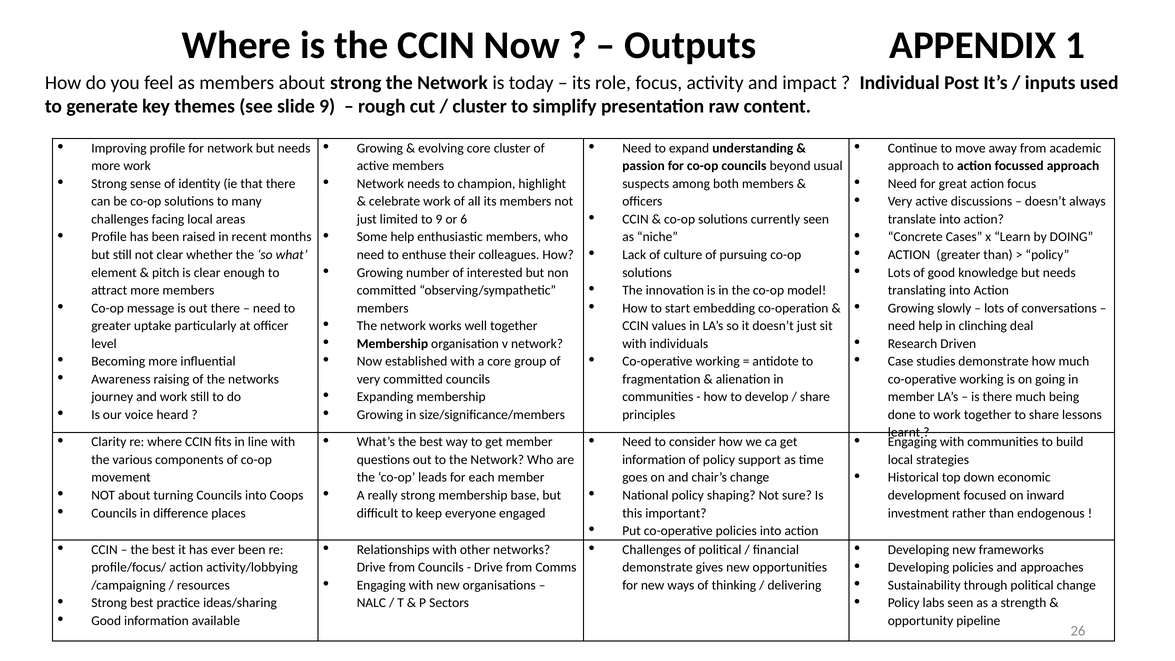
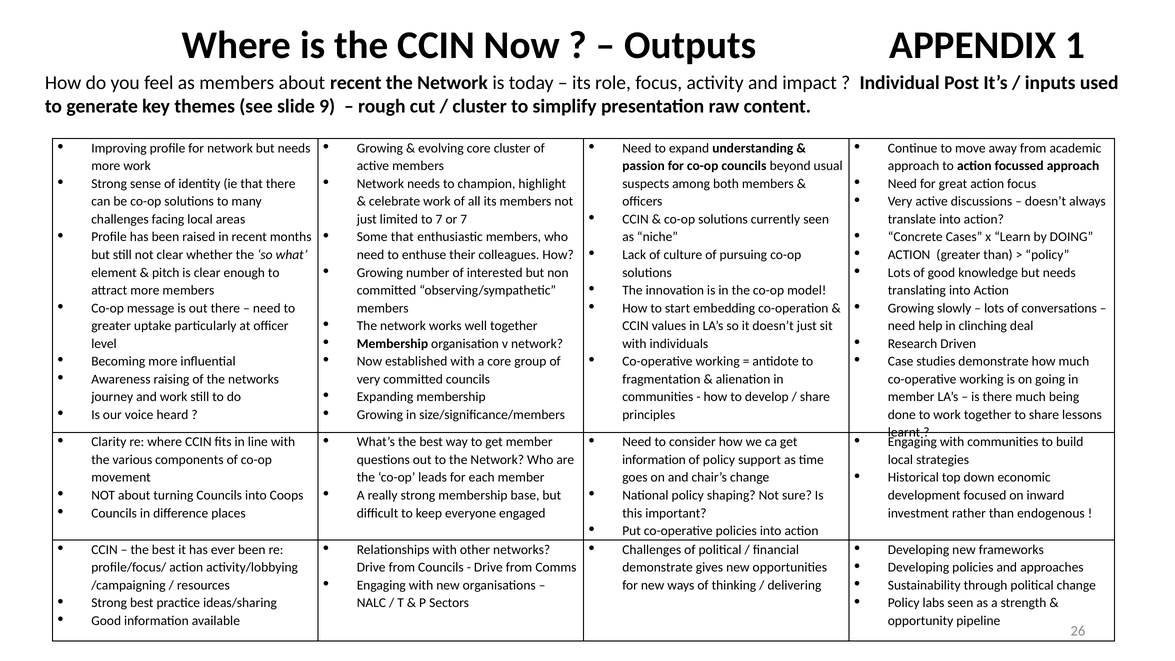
about strong: strong -> recent
to 9: 9 -> 7
or 6: 6 -> 7
Some help: help -> that
